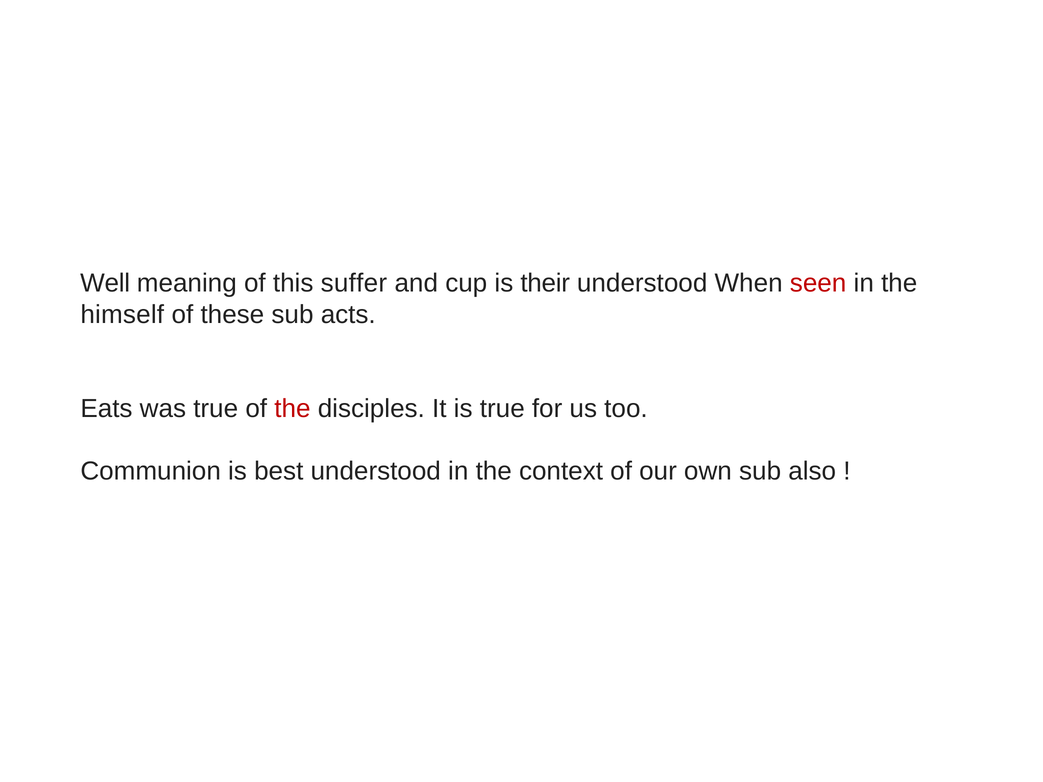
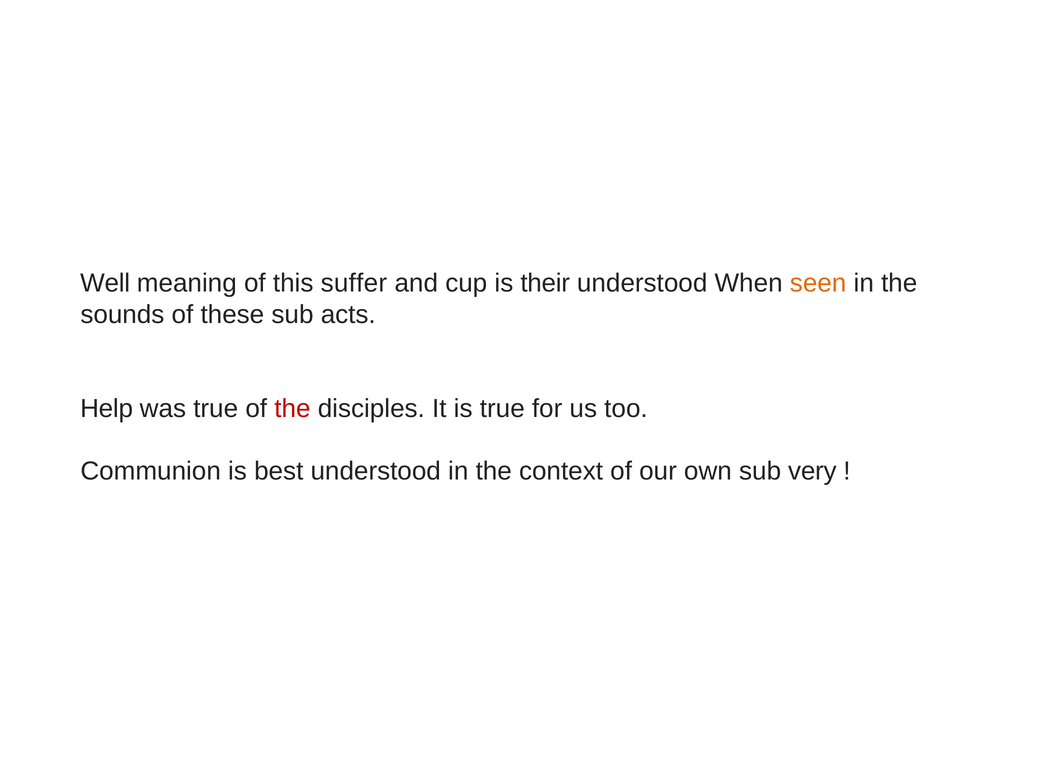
seen colour: red -> orange
himself: himself -> sounds
Eats: Eats -> Help
also: also -> very
